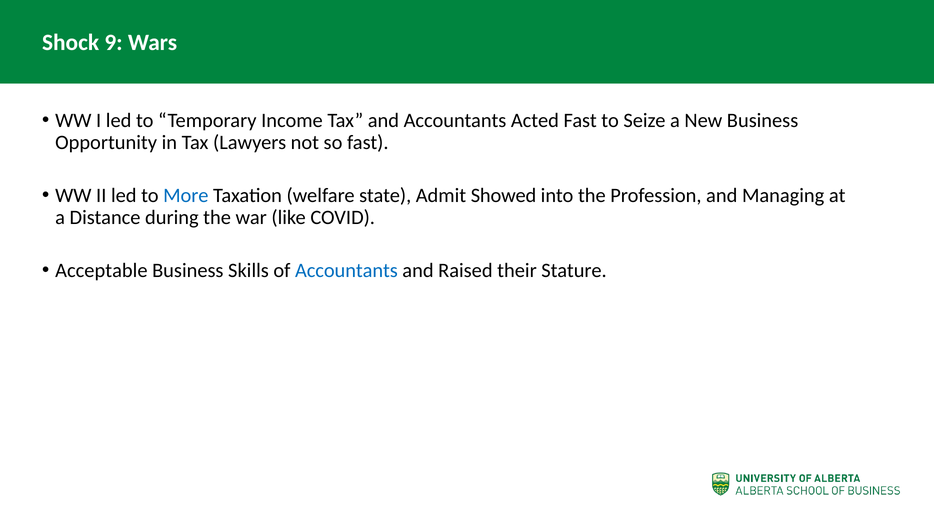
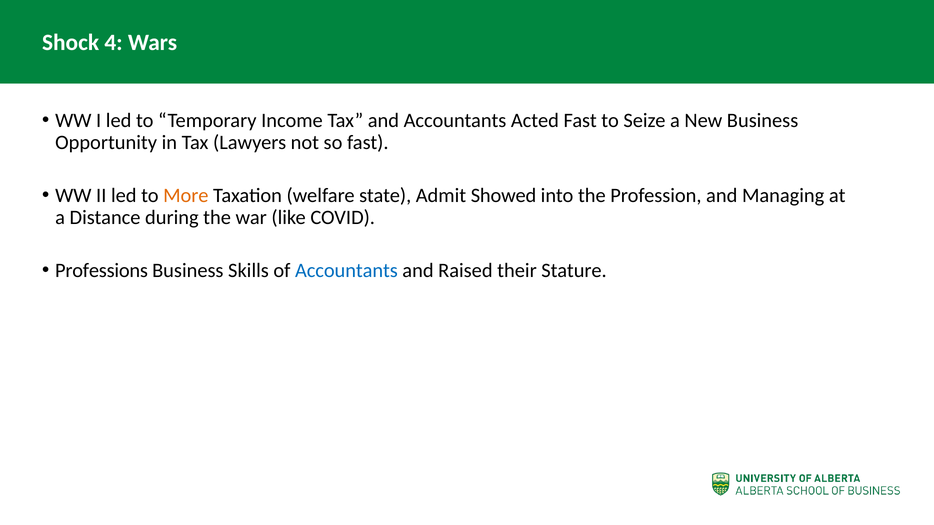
9: 9 -> 4
More colour: blue -> orange
Acceptable: Acceptable -> Professions
